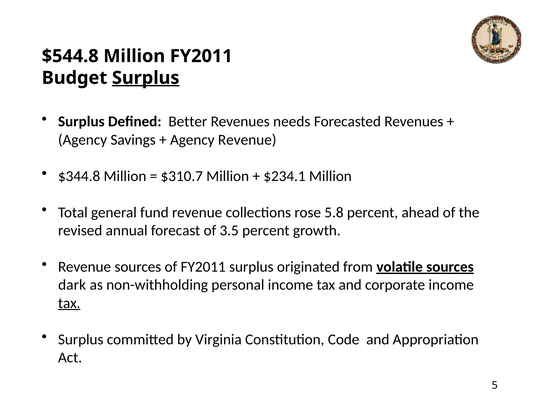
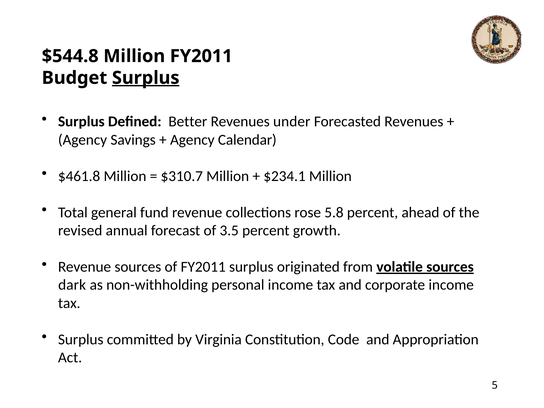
needs: needs -> under
Agency Revenue: Revenue -> Calendar
$344.8: $344.8 -> $461.8
tax at (69, 303) underline: present -> none
